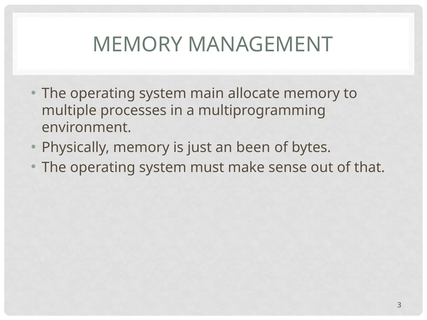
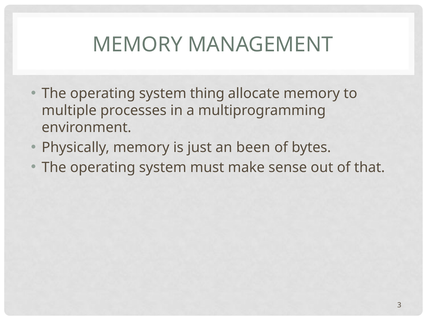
main: main -> thing
